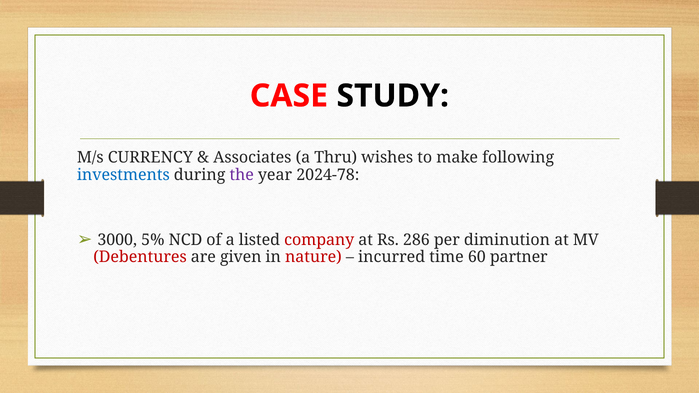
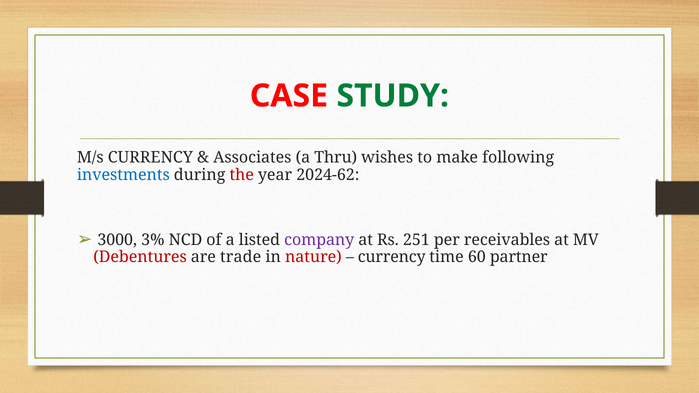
STUDY colour: black -> green
the colour: purple -> red
2024-78: 2024-78 -> 2024-62
5%: 5% -> 3%
company colour: red -> purple
286: 286 -> 251
diminution: diminution -> receivables
given: given -> trade
incurred at (392, 257): incurred -> currency
